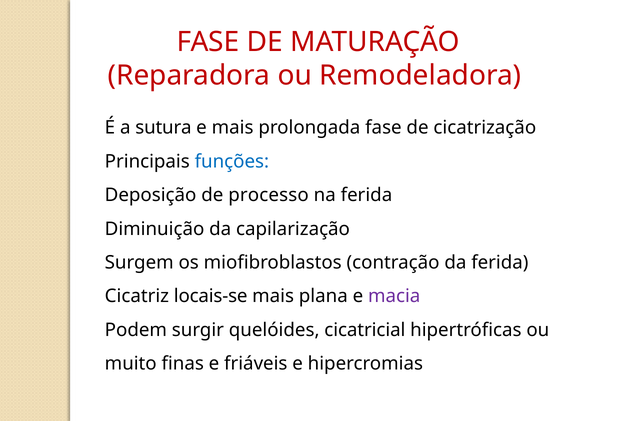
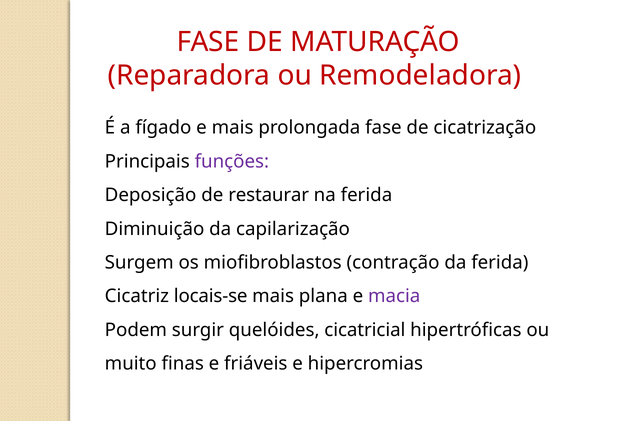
sutura: sutura -> fígado
funções colour: blue -> purple
processo: processo -> restaurar
